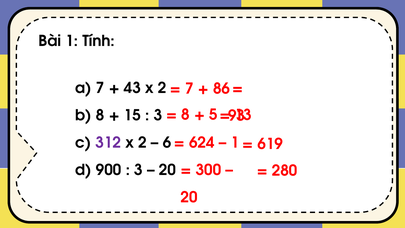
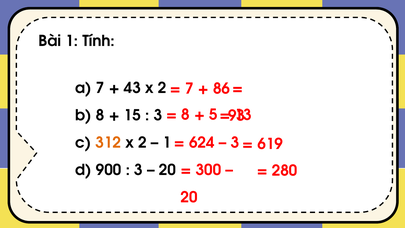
312 colour: purple -> orange
6 at (167, 143): 6 -> 1
1 at (235, 143): 1 -> 3
